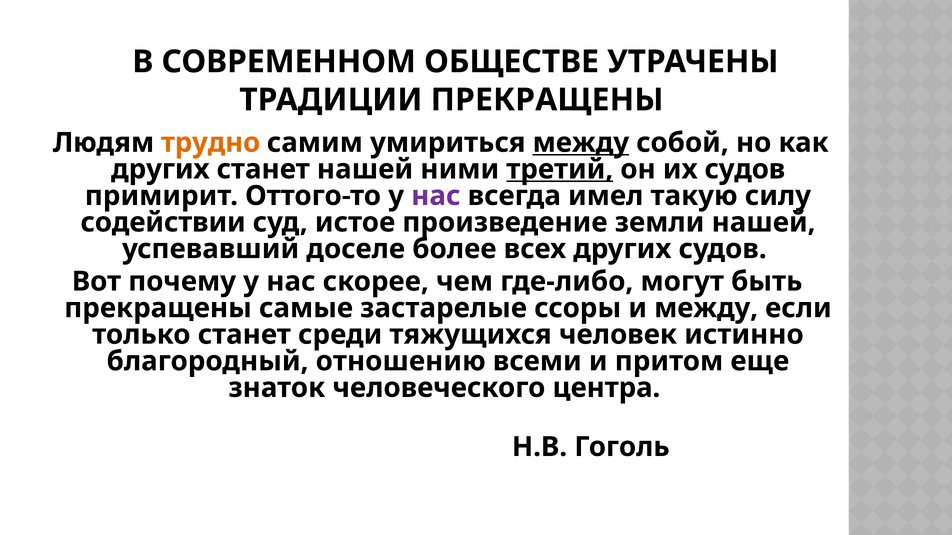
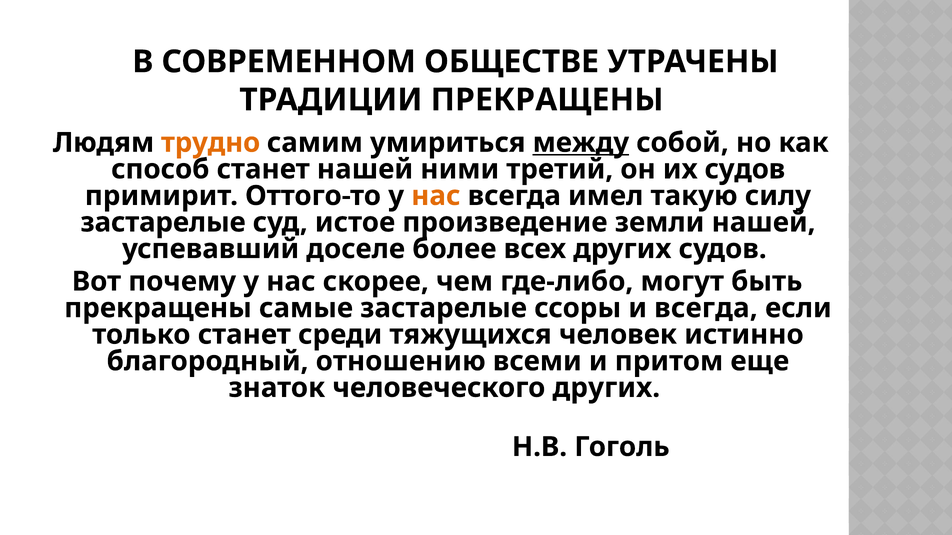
других at (160, 169): других -> способ
третий underline: present -> none
нас at (436, 196) colour: purple -> orange
содействии at (163, 223): содействии -> застарелые
и между: между -> всегда
человеческого центра: центра -> других
